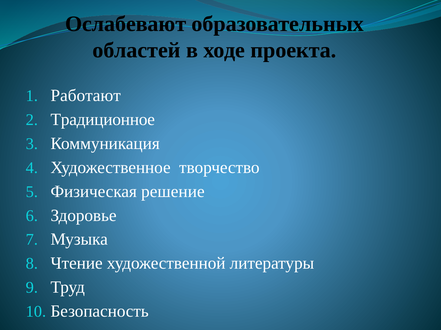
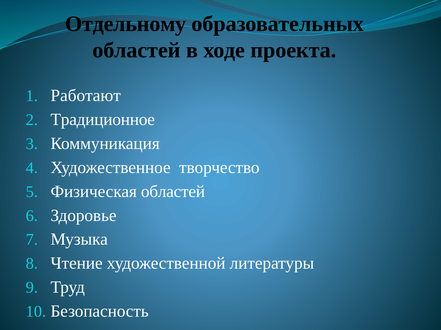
Ослабевают: Ослабевают -> Отдельному
Физическая решение: решение -> областей
